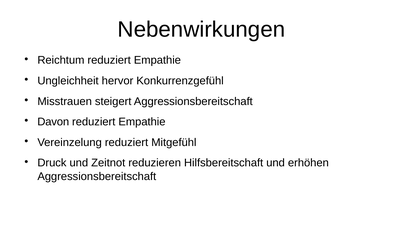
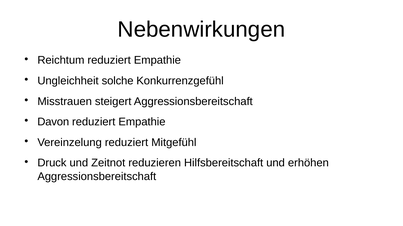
hervor: hervor -> solche
